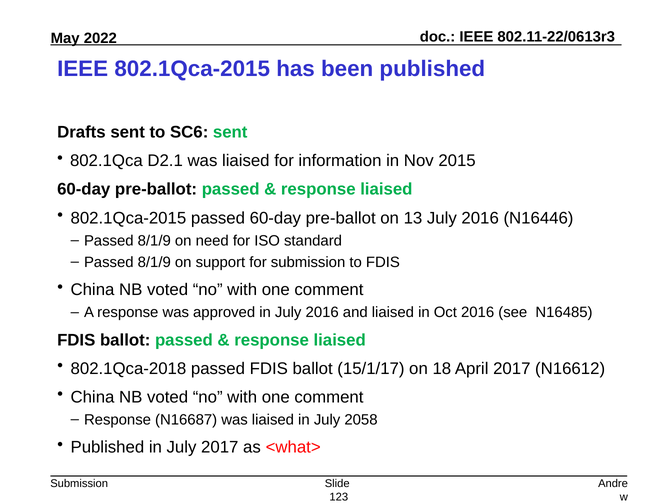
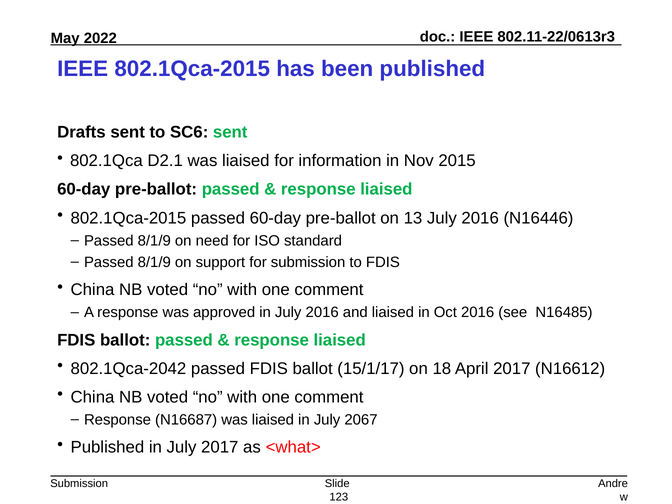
802.1Qca-2018: 802.1Qca-2018 -> 802.1Qca-2042
2058: 2058 -> 2067
